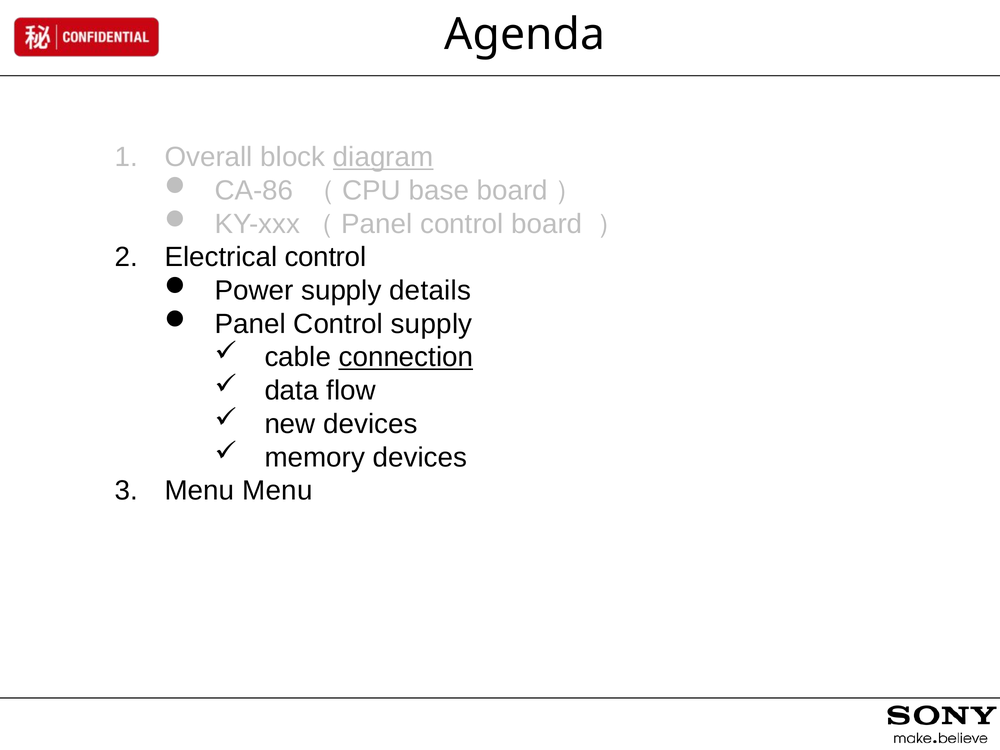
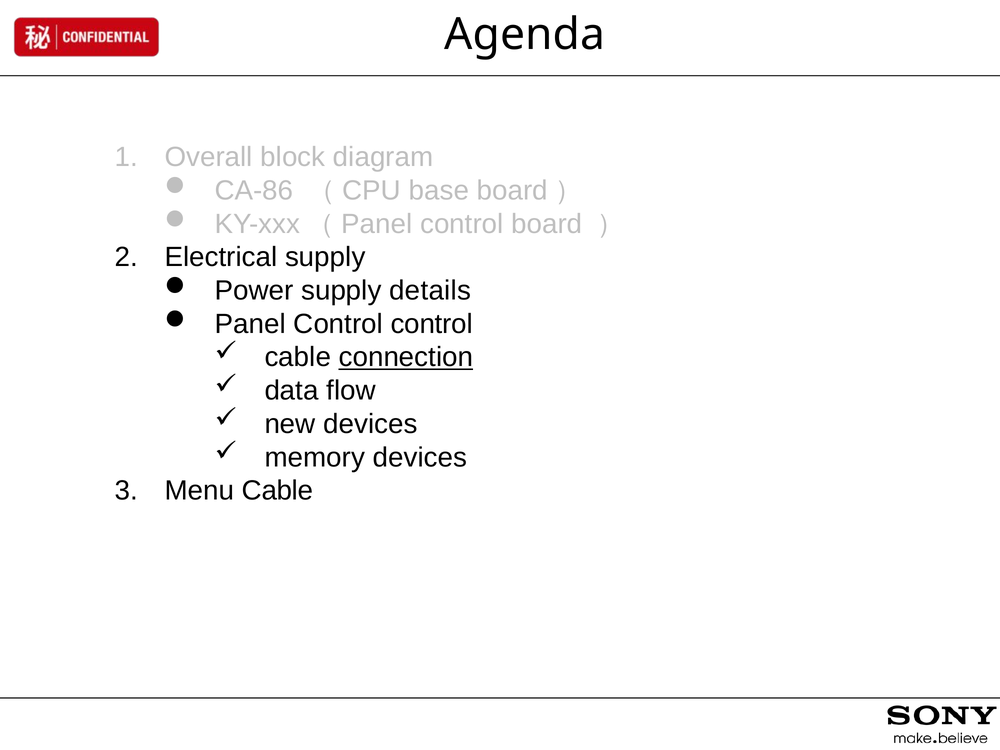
diagram underline: present -> none
Electrical control: control -> supply
Control supply: supply -> control
Menu Menu: Menu -> Cable
